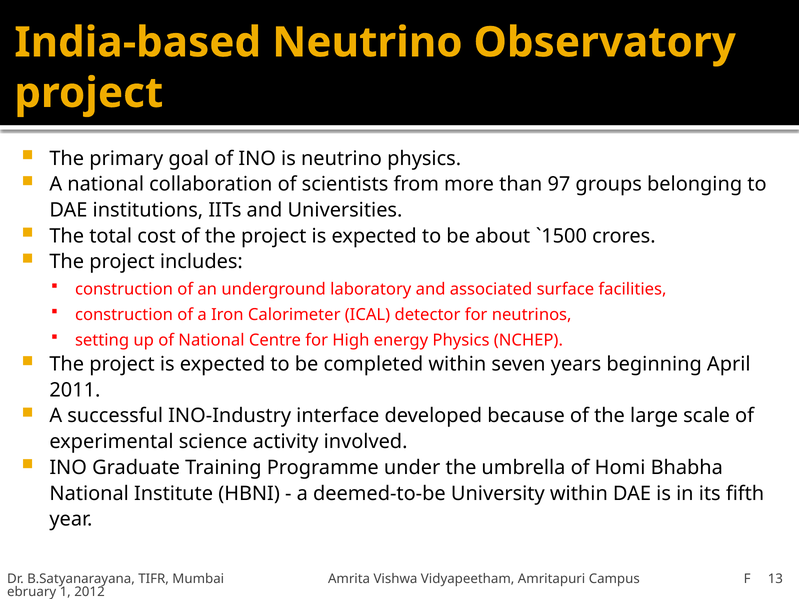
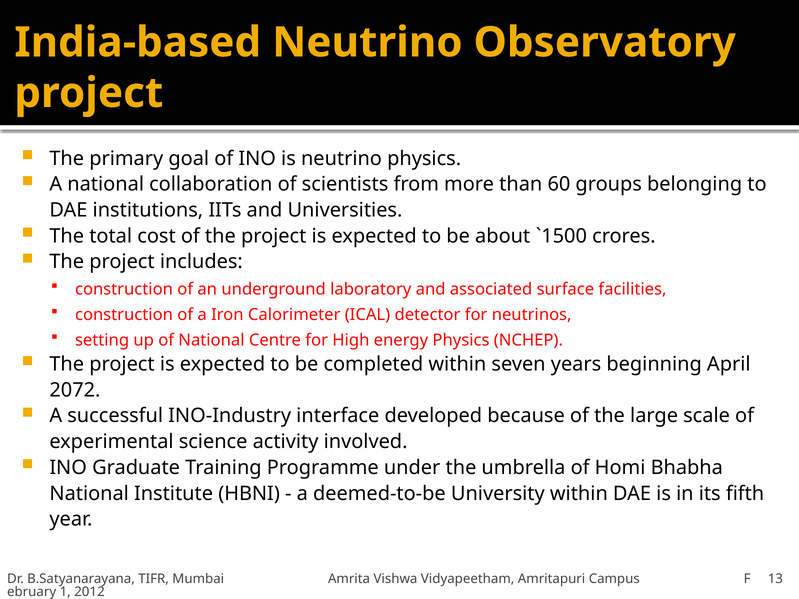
97: 97 -> 60
2011: 2011 -> 2072
